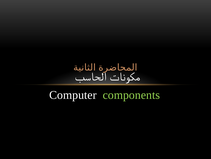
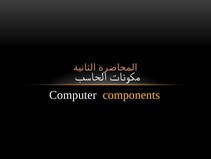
components colour: light green -> yellow
